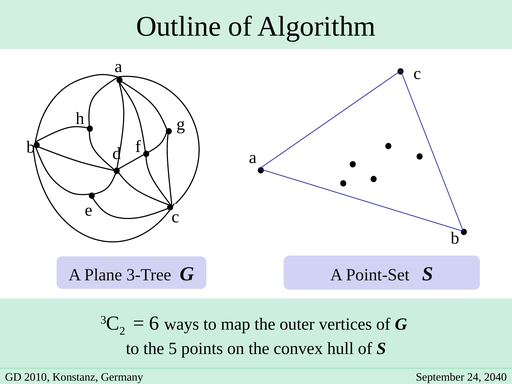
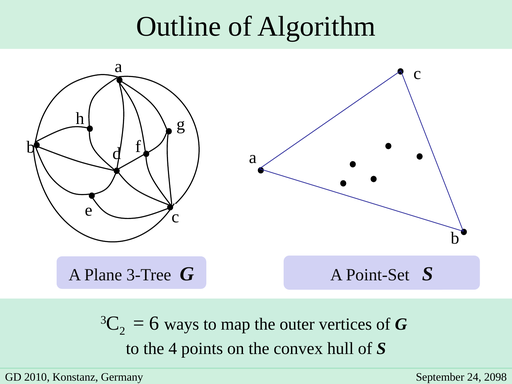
5: 5 -> 4
2040: 2040 -> 2098
